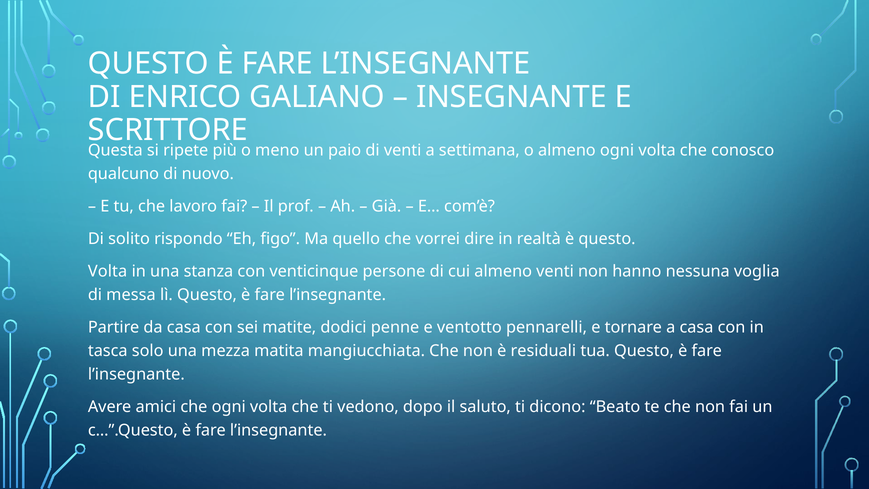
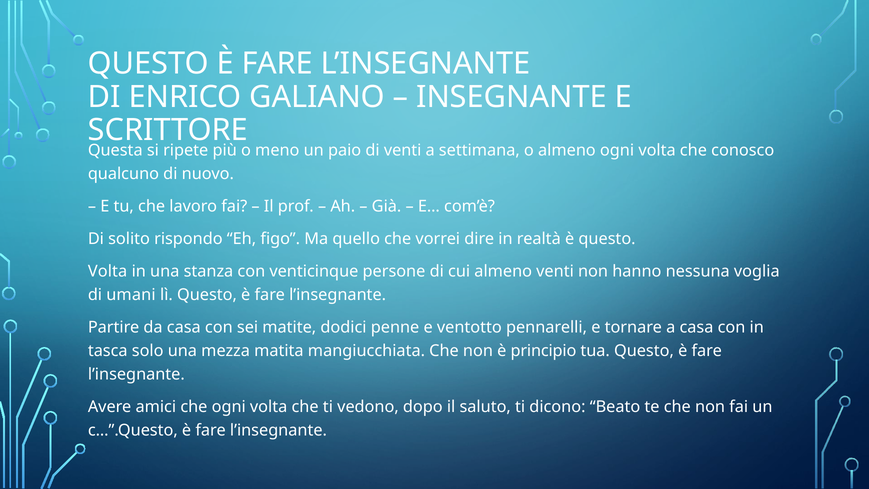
messa: messa -> umani
residuali: residuali -> principio
